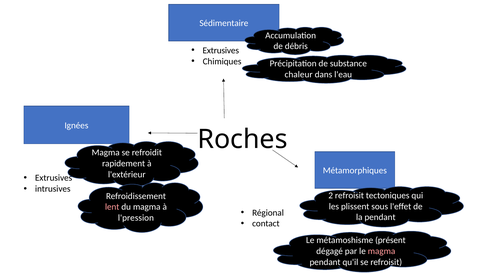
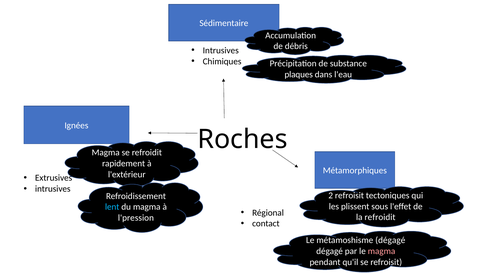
Extrusives at (221, 50): Extrusives -> Intrusives
chaleur: chaleur -> plaques
lent colour: pink -> light blue
la pendant: pendant -> refroidit
métamoshisme présent: présent -> dégagé
